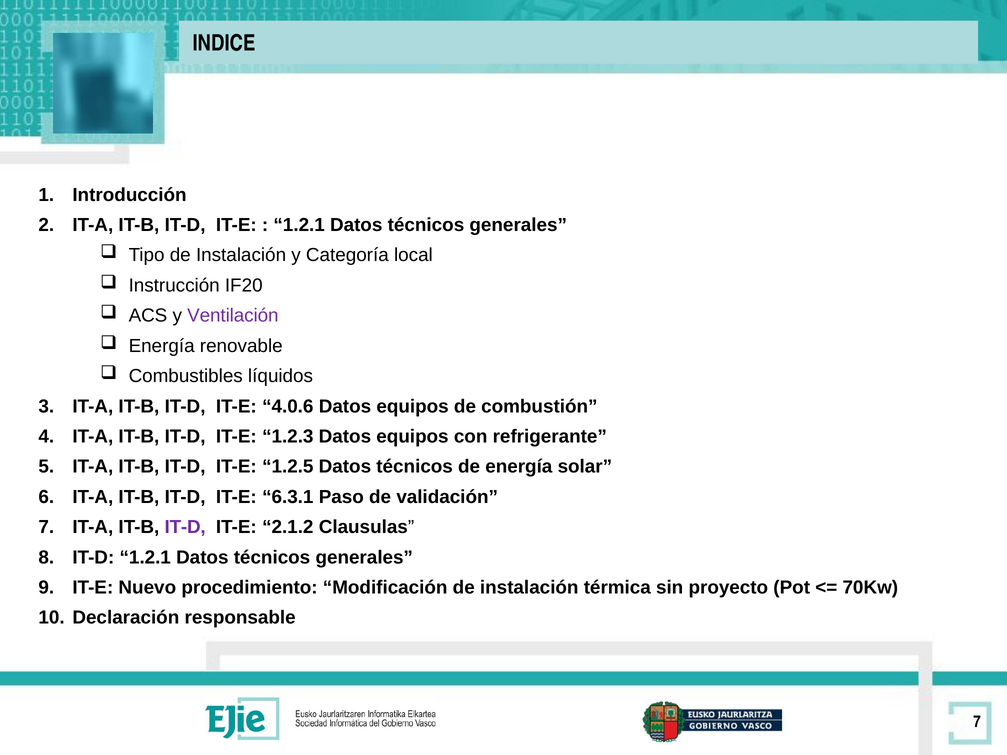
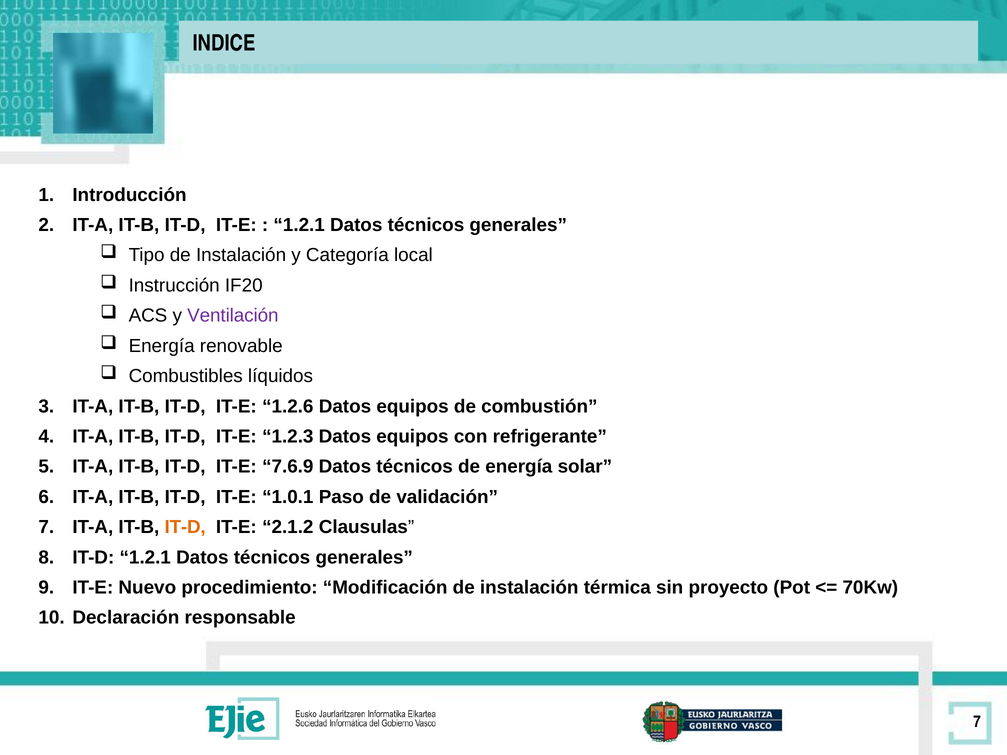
4.0.6: 4.0.6 -> 1.2.6
1.2.5: 1.2.5 -> 7.6.9
6.3.1: 6.3.1 -> 1.0.1
IT-D at (185, 527) colour: purple -> orange
